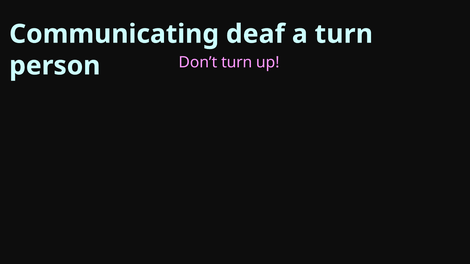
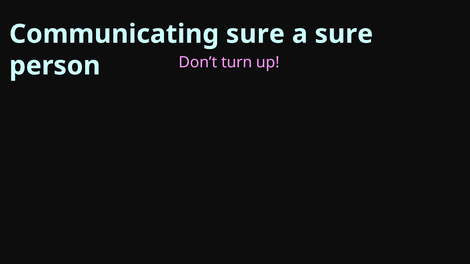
Communicating deaf: deaf -> sure
a turn: turn -> sure
